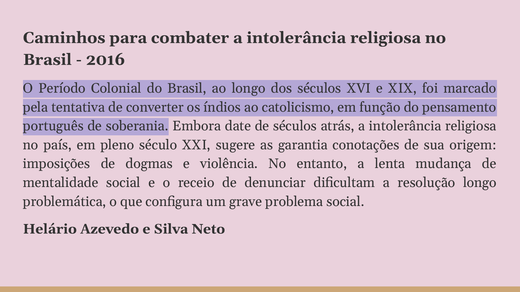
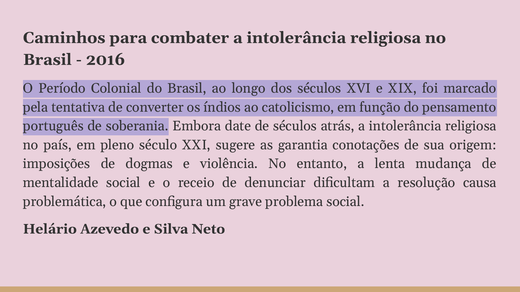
resolução longo: longo -> causa
